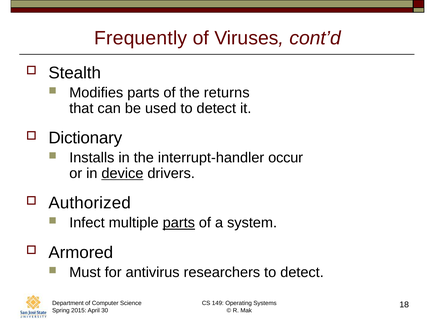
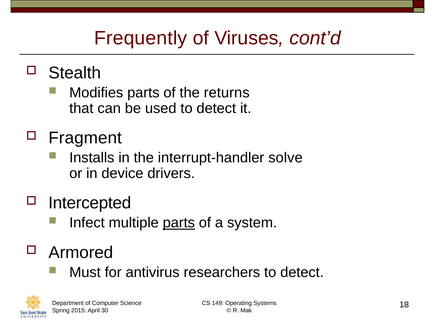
Dictionary: Dictionary -> Fragment
occur: occur -> solve
device underline: present -> none
Authorized: Authorized -> Intercepted
